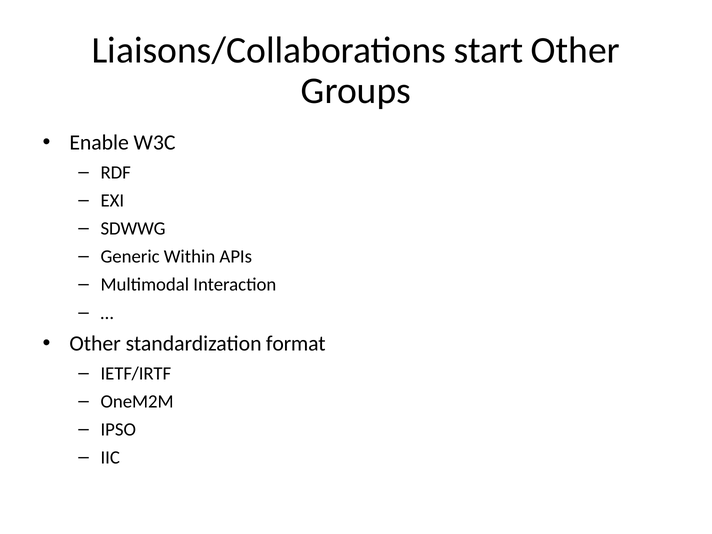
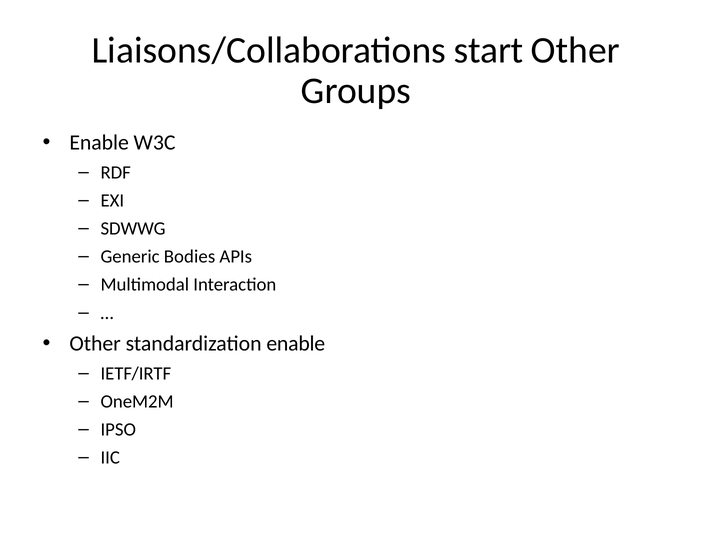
Within: Within -> Bodies
standardization format: format -> enable
